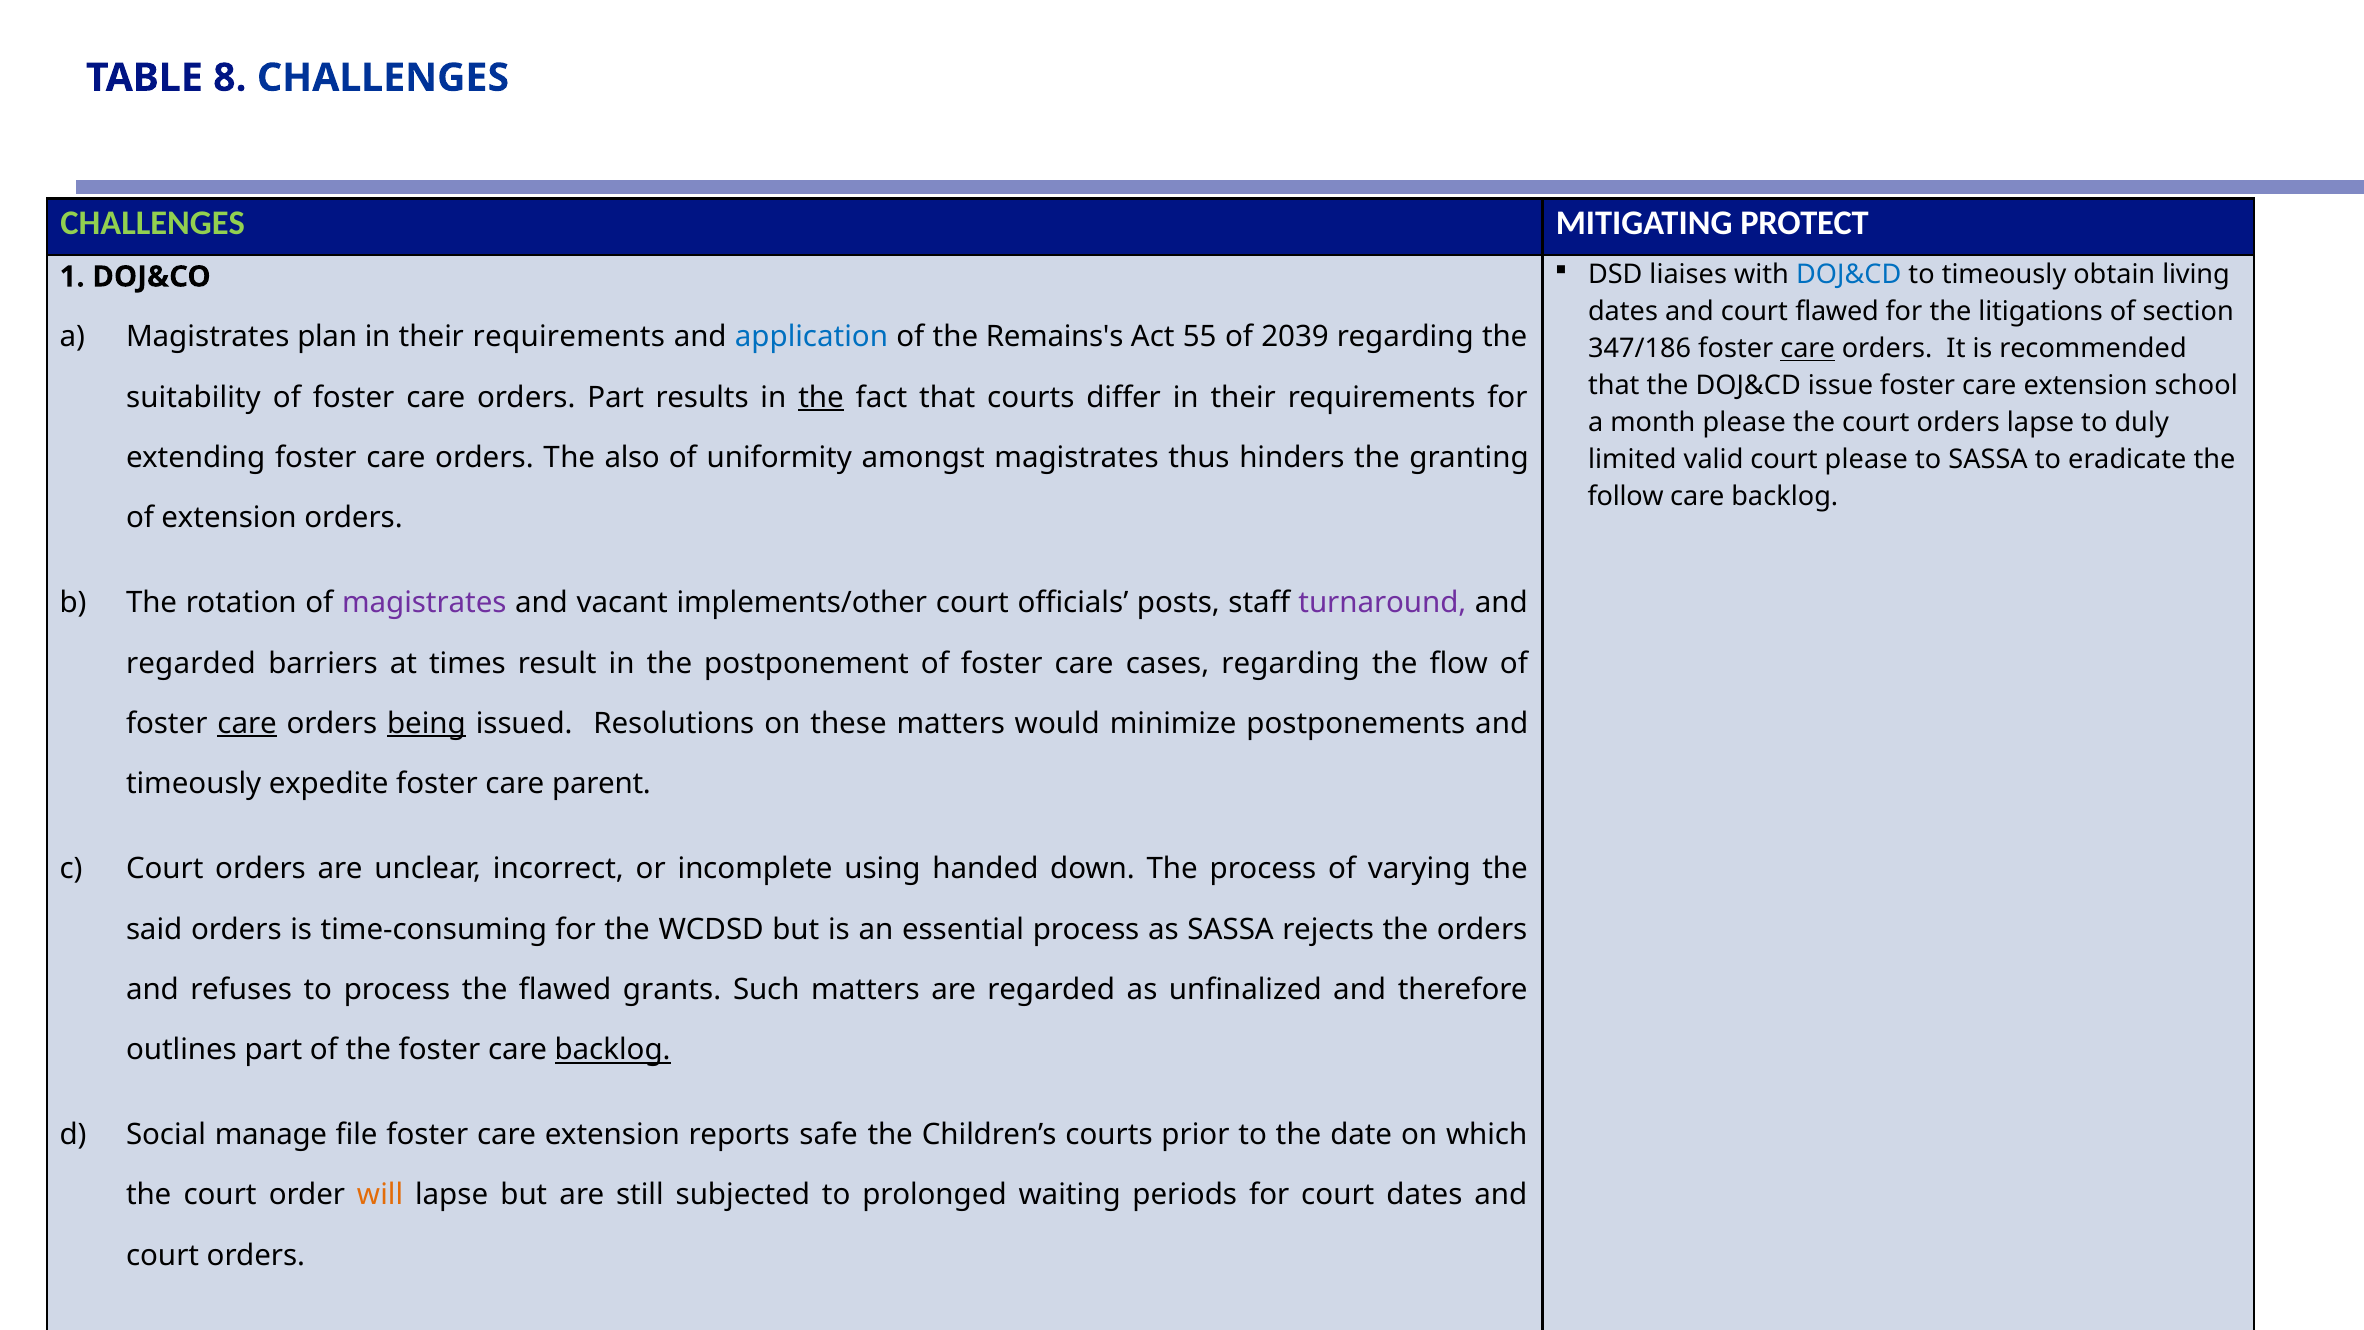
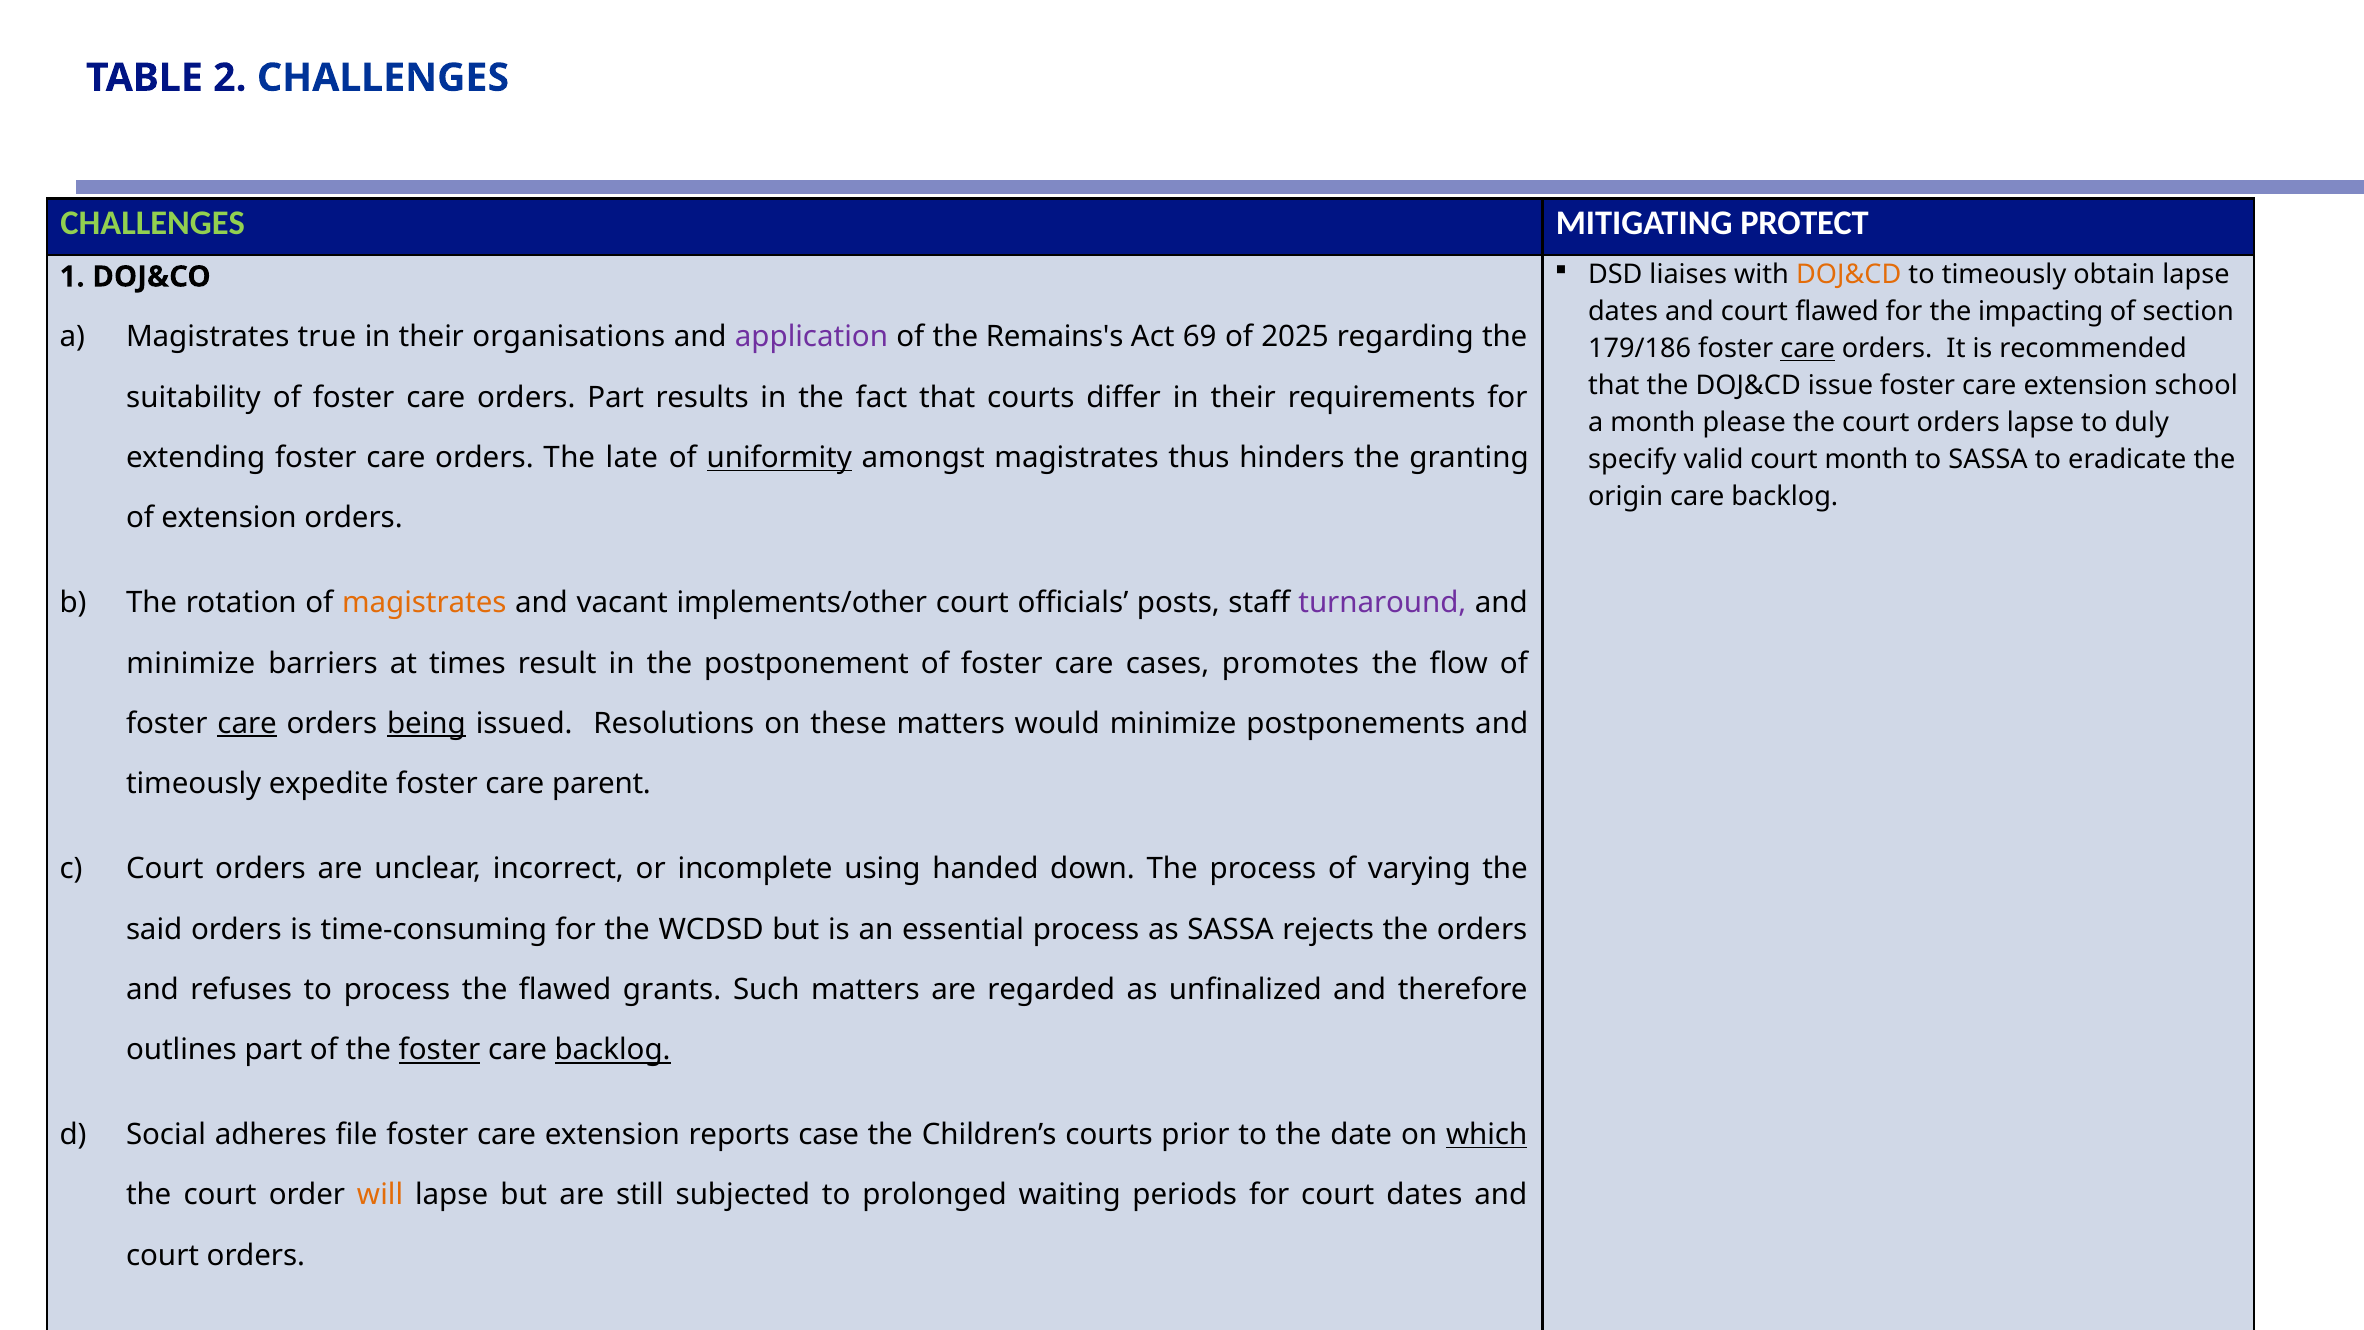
8: 8 -> 2
DOJ&CD at (1849, 275) colour: blue -> orange
obtain living: living -> lapse
litigations: litigations -> impacting
plan: plan -> true
requirements at (569, 337): requirements -> organisations
application colour: blue -> purple
55: 55 -> 69
2039: 2039 -> 2025
347/186: 347/186 -> 179/186
the at (821, 397) underline: present -> none
also: also -> late
uniformity underline: none -> present
limited: limited -> specify
court please: please -> month
follow: follow -> origin
magistrates at (424, 603) colour: purple -> orange
regarded at (191, 663): regarded -> minimize
cases regarding: regarding -> promotes
foster at (439, 1050) underline: none -> present
manage: manage -> adheres
safe: safe -> case
which underline: none -> present
